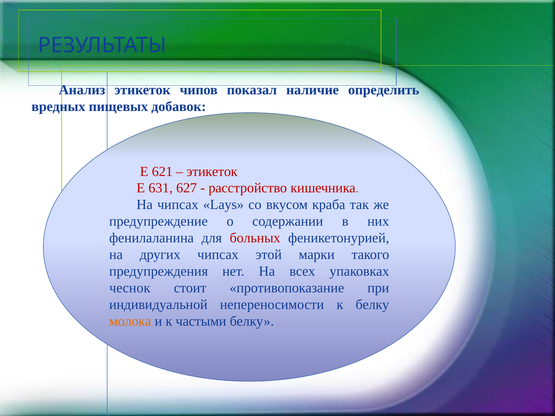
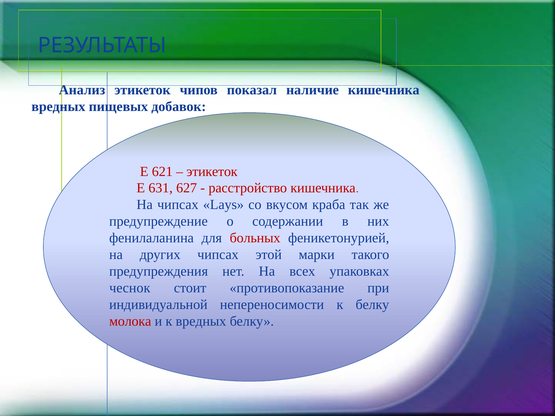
наличие определить: определить -> кишечника
молока colour: orange -> red
к частыми: частыми -> вредных
